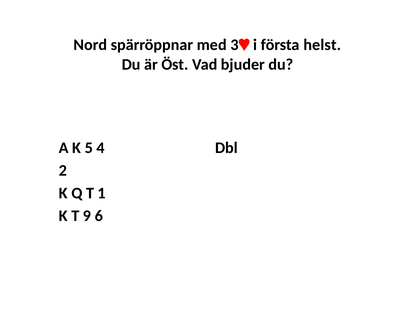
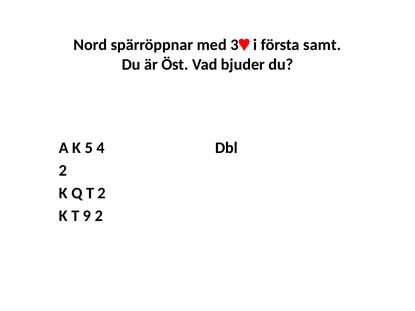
helst: helst -> samt
T 1: 1 -> 2
9 6: 6 -> 2
